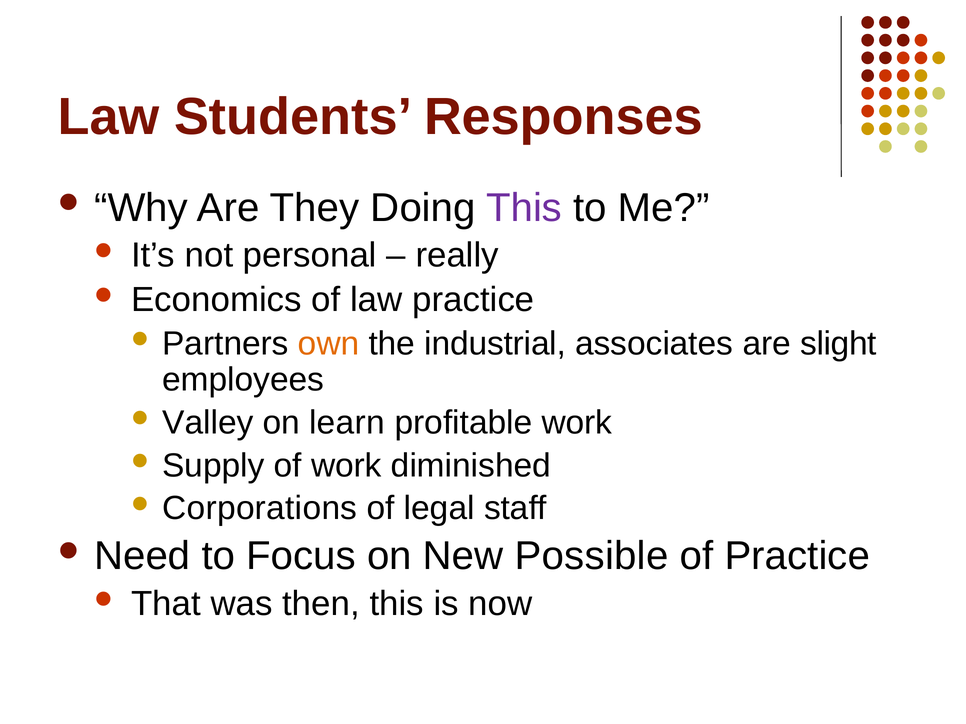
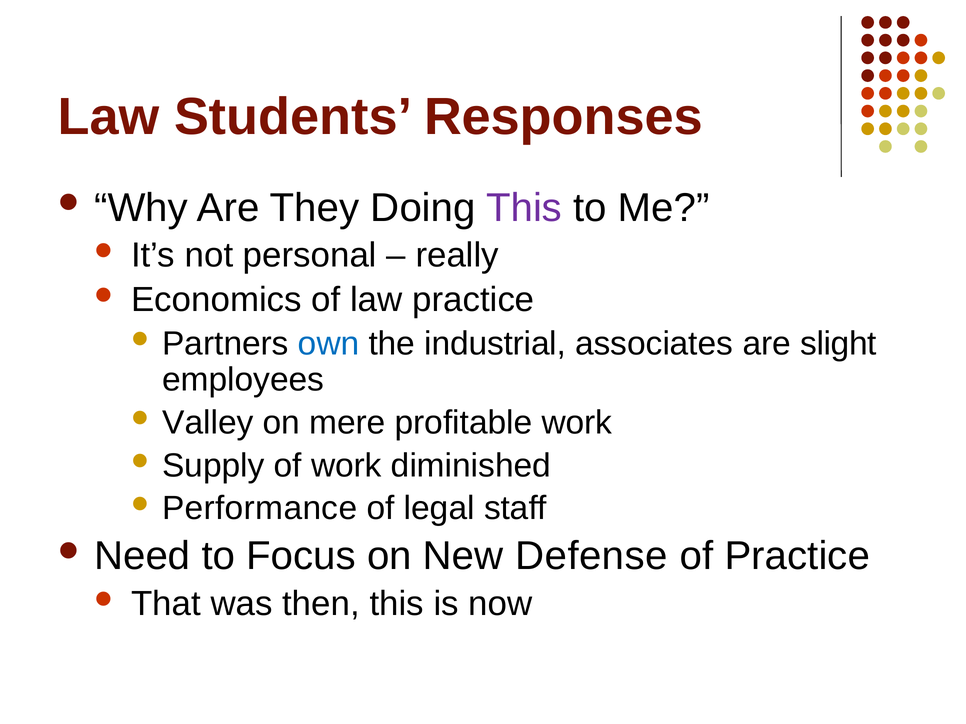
own colour: orange -> blue
learn: learn -> mere
Corporations: Corporations -> Performance
Possible: Possible -> Defense
